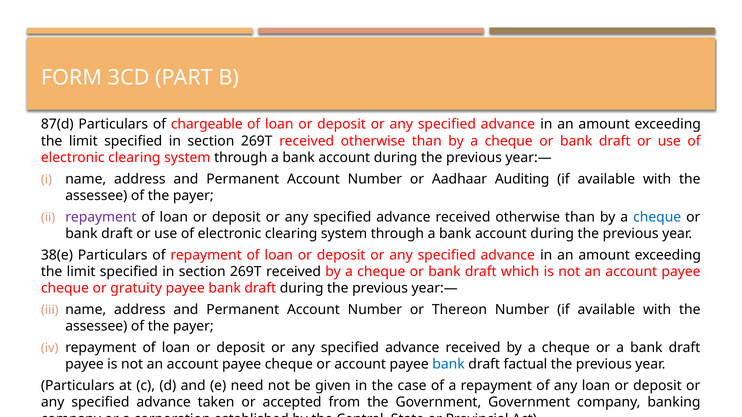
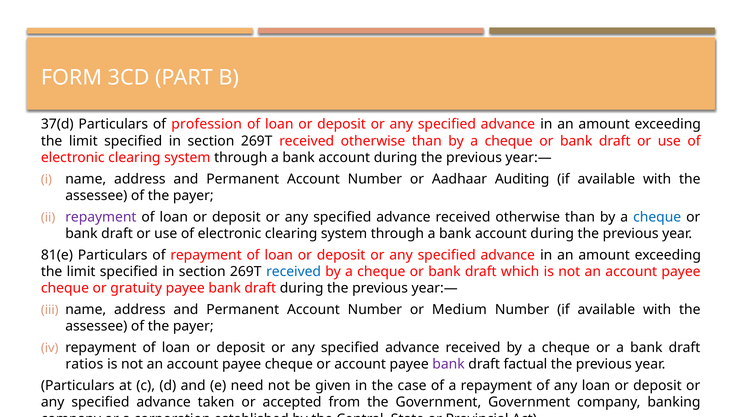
87(d: 87(d -> 37(d
chargeable: chargeable -> profession
38(e: 38(e -> 81(e
received at (294, 272) colour: black -> blue
Thereon: Thereon -> Medium
payee at (85, 365): payee -> ratios
bank at (449, 365) colour: blue -> purple
